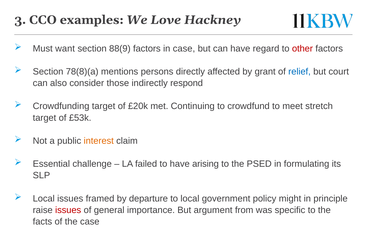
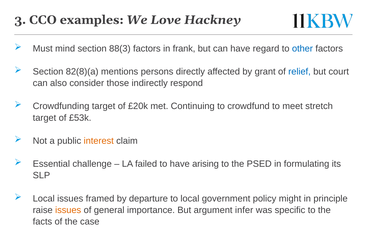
want: want -> mind
88(9: 88(9 -> 88(3
in case: case -> frank
other colour: red -> blue
78(8)(a: 78(8)(a -> 82(8)(a
issues at (68, 210) colour: red -> orange
from: from -> infer
